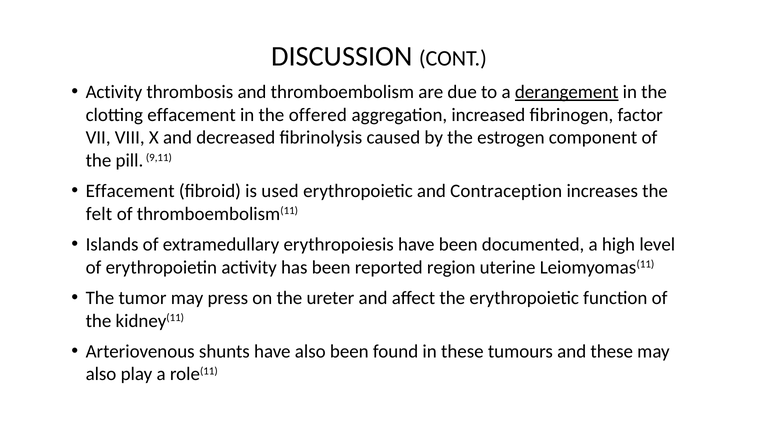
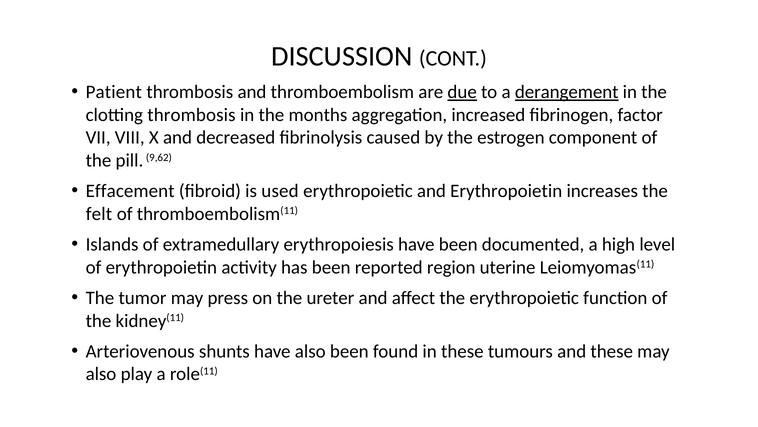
Activity at (114, 92): Activity -> Patient
due underline: none -> present
clotting effacement: effacement -> thrombosis
offered: offered -> months
9,11: 9,11 -> 9,62
and Contraception: Contraception -> Erythropoietin
